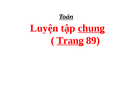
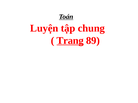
chung underline: present -> none
